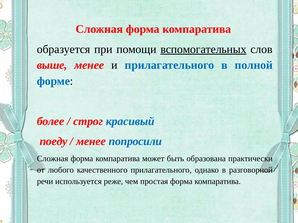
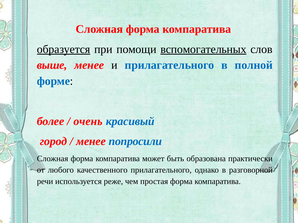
образуется underline: none -> present
строг: строг -> очень
поеду: поеду -> город
